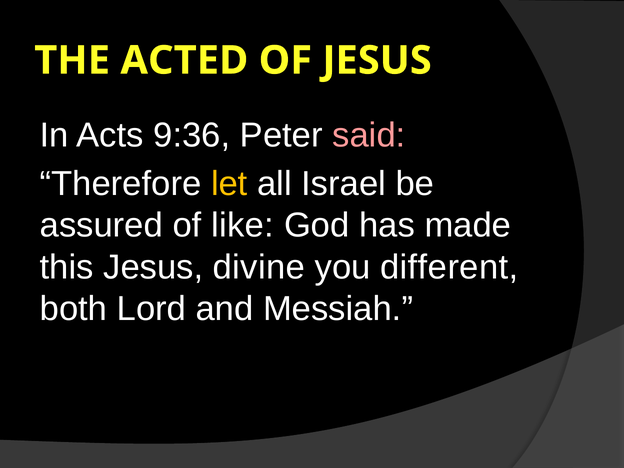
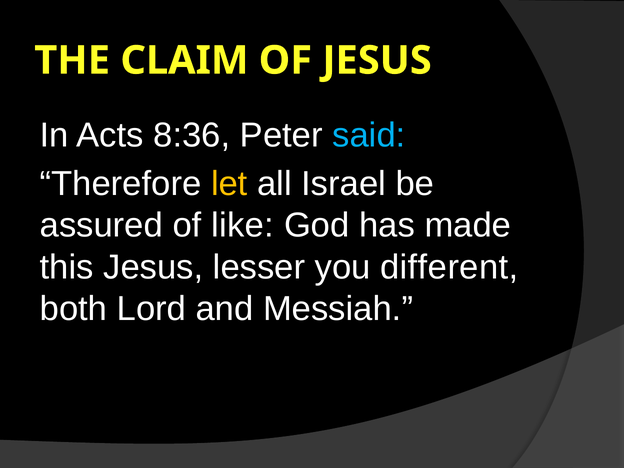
ACTED: ACTED -> CLAIM
9:36: 9:36 -> 8:36
said colour: pink -> light blue
divine: divine -> lesser
